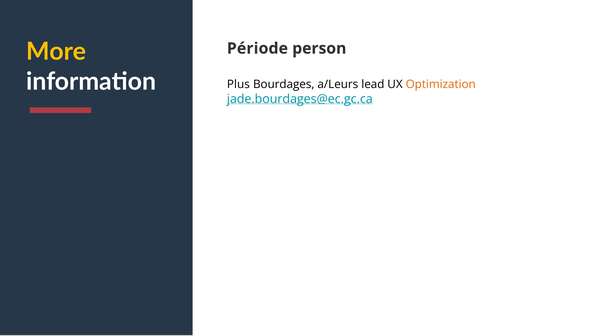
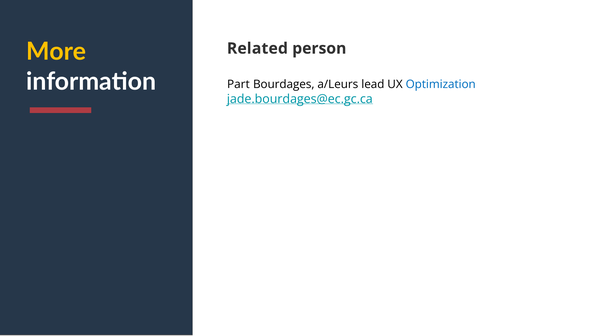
Période: Période -> Related
Plus: Plus -> Part
Optimization colour: orange -> blue
